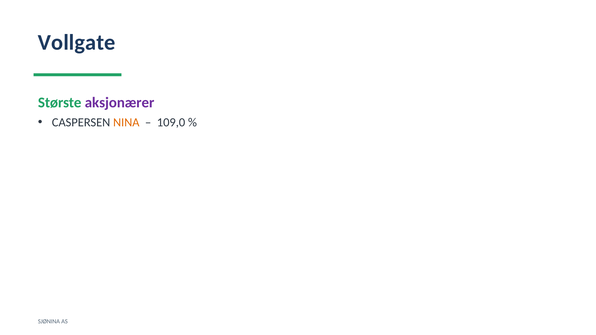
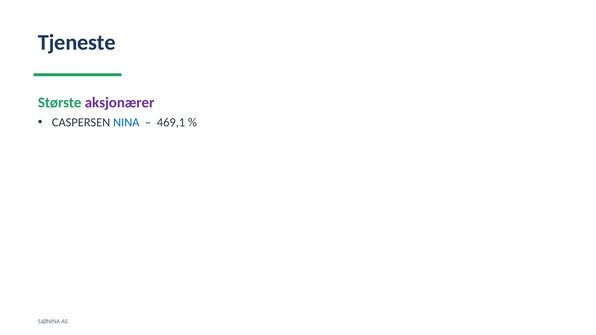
Vollgate: Vollgate -> Tjeneste
NINA colour: orange -> blue
109,0: 109,0 -> 469,1
